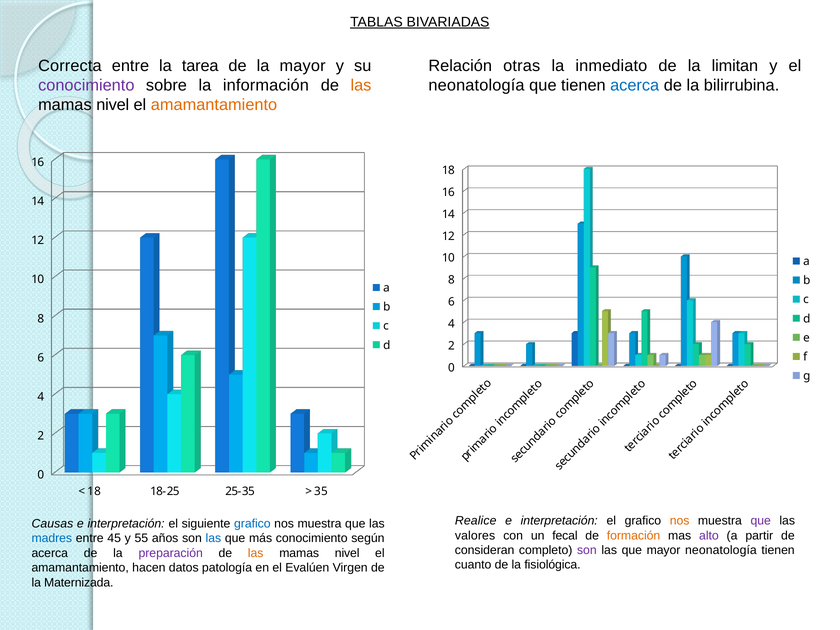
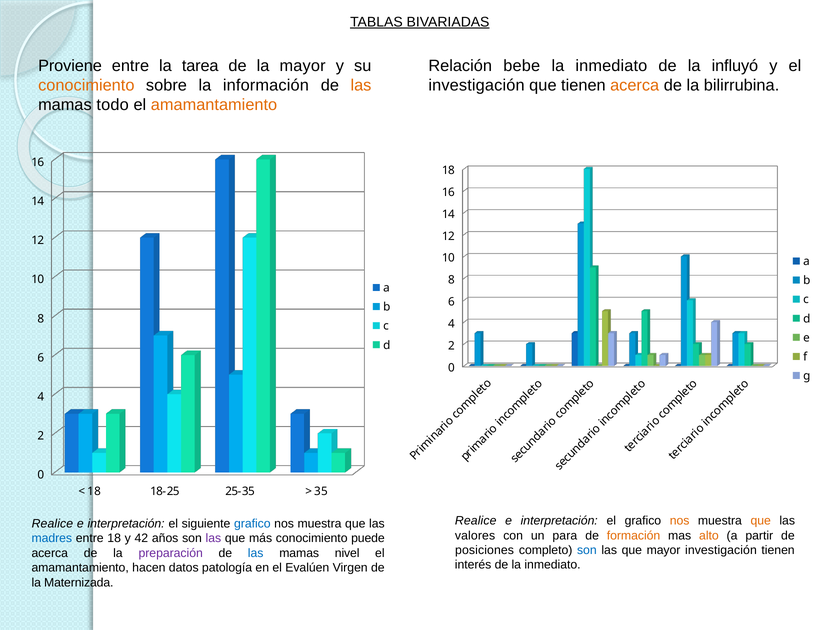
otras: otras -> bebe
limitan: limitan -> influyó
Correcta: Correcta -> Proviene
neonatología at (476, 85): neonatología -> investigación
acerca at (635, 85) colour: blue -> orange
conocimiento at (86, 85) colour: purple -> orange
nivel at (113, 105): nivel -> todo
que at (761, 521) colour: purple -> orange
Causas at (52, 524): Causas -> Realice
fecal: fecal -> para
alto colour: purple -> orange
entre 45: 45 -> 18
55: 55 -> 42
las at (213, 538) colour: blue -> purple
según: según -> puede
consideran: consideran -> posiciones
son at (587, 550) colour: purple -> blue
mayor neonatología: neonatología -> investigación
las at (256, 553) colour: orange -> blue
cuanto: cuanto -> interés
de la fisiológica: fisiológica -> inmediato
